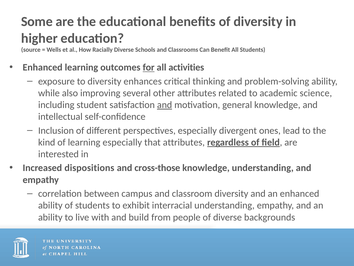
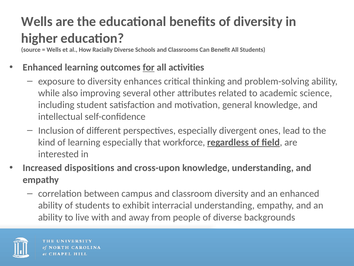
Some at (37, 22): Some -> Wells
and at (165, 105) underline: present -> none
that attributes: attributes -> workforce
cross-those: cross-those -> cross-upon
build: build -> away
